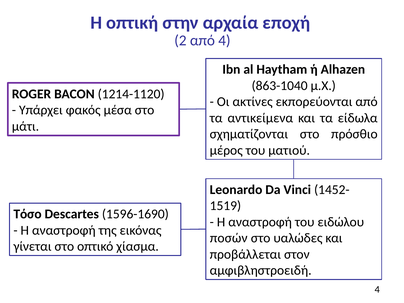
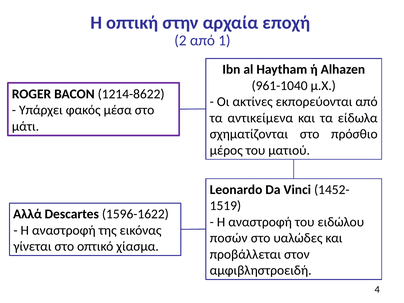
από 4: 4 -> 1
863-1040: 863-1040 -> 961-1040
1214-1120: 1214-1120 -> 1214-8622
Τόσο: Τόσο -> Αλλά
1596-1690: 1596-1690 -> 1596-1622
